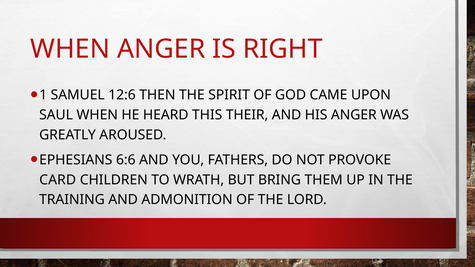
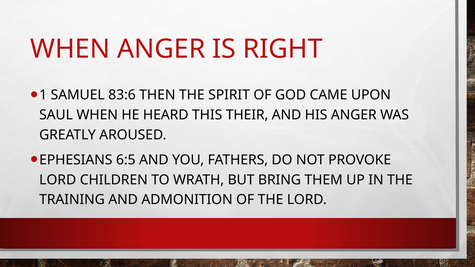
12:6: 12:6 -> 83:6
6:6: 6:6 -> 6:5
CARD at (58, 180): CARD -> LORD
